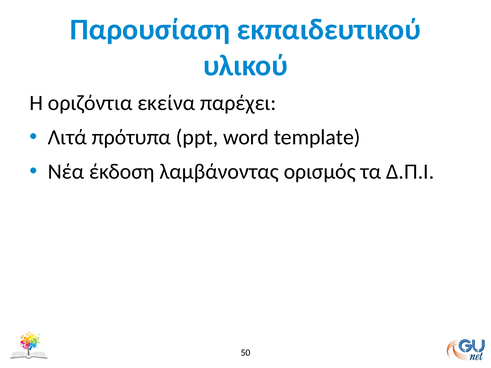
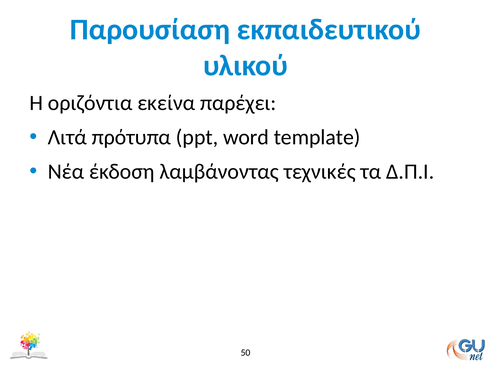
ορισμός: ορισμός -> τεχνικές
